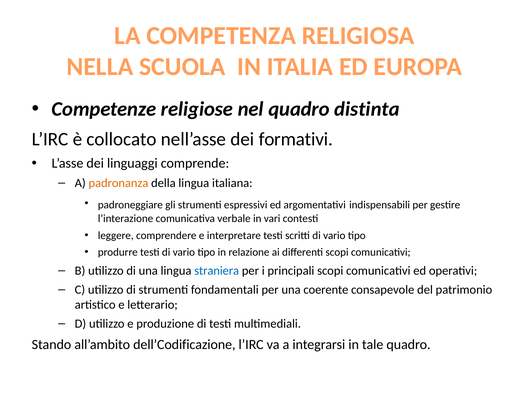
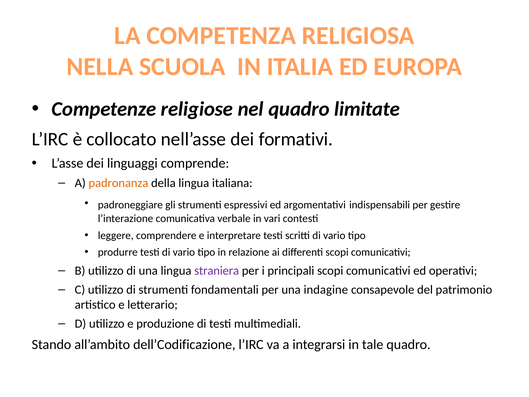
distinta: distinta -> limitate
straniera colour: blue -> purple
coerente: coerente -> indagine
